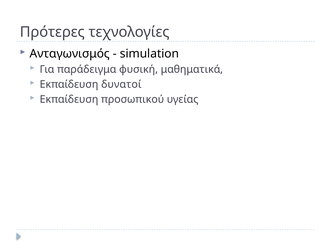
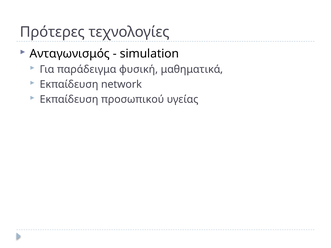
δυνατοί: δυνατοί -> network
